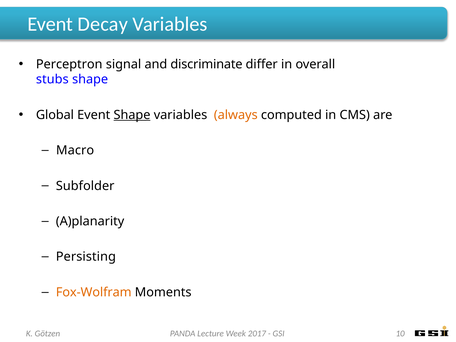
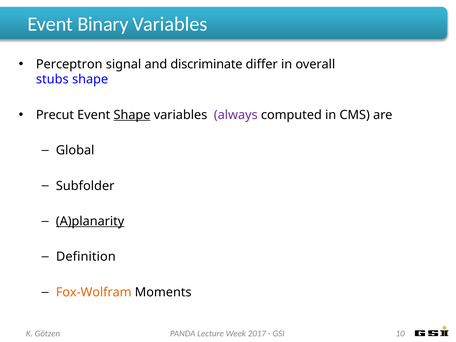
Decay: Decay -> Binary
Global: Global -> Precut
always colour: orange -> purple
Macro: Macro -> Global
A)planarity underline: none -> present
Persisting: Persisting -> Definition
